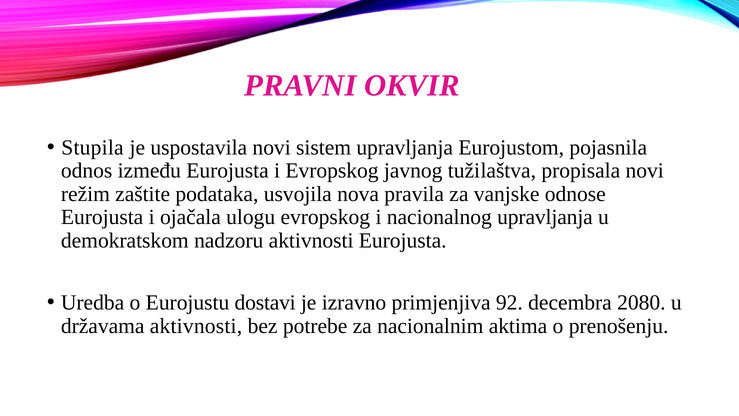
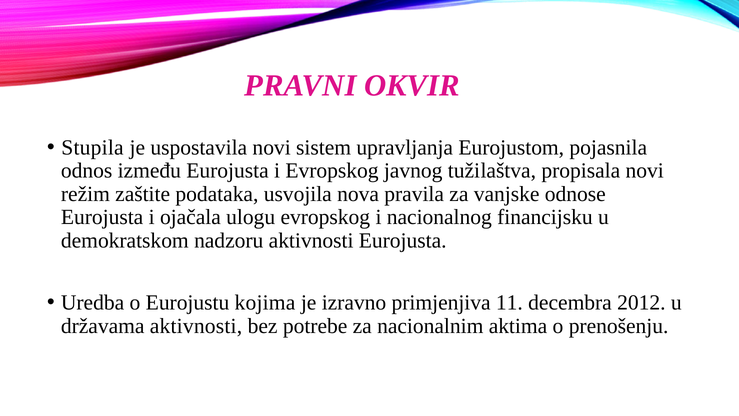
nacionalnog upravljanja: upravljanja -> financijsku
dostavi: dostavi -> kojima
92: 92 -> 11
2080: 2080 -> 2012
